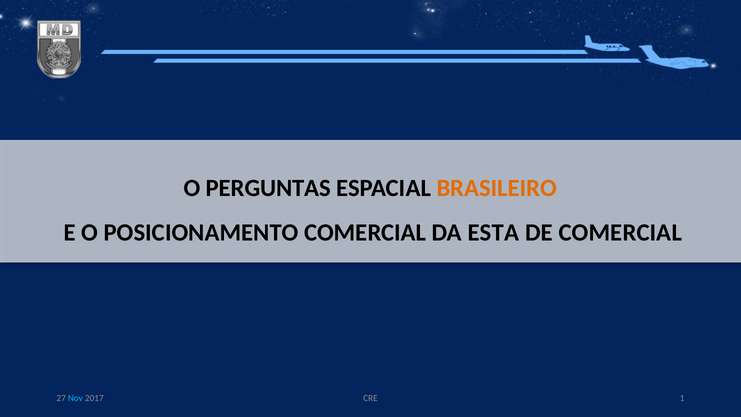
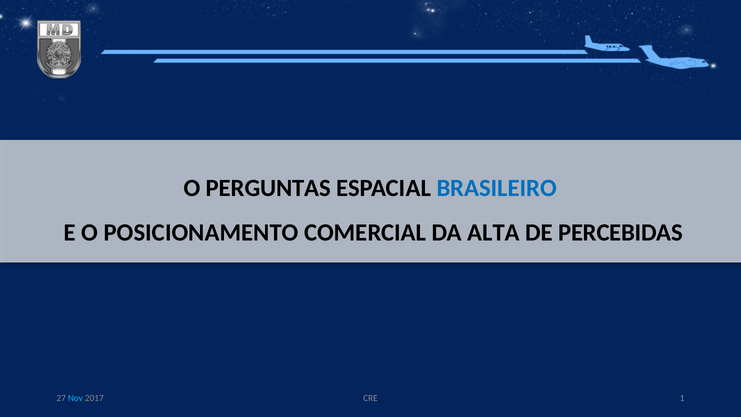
BRASILEIRO colour: orange -> blue
ESTA: ESTA -> ALTA
DE COMERCIAL: COMERCIAL -> PERCEBIDAS
